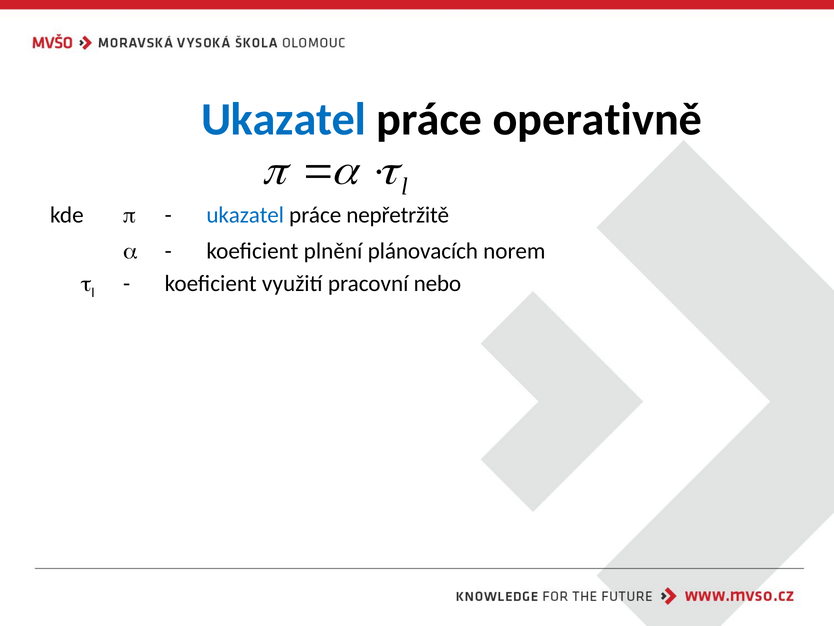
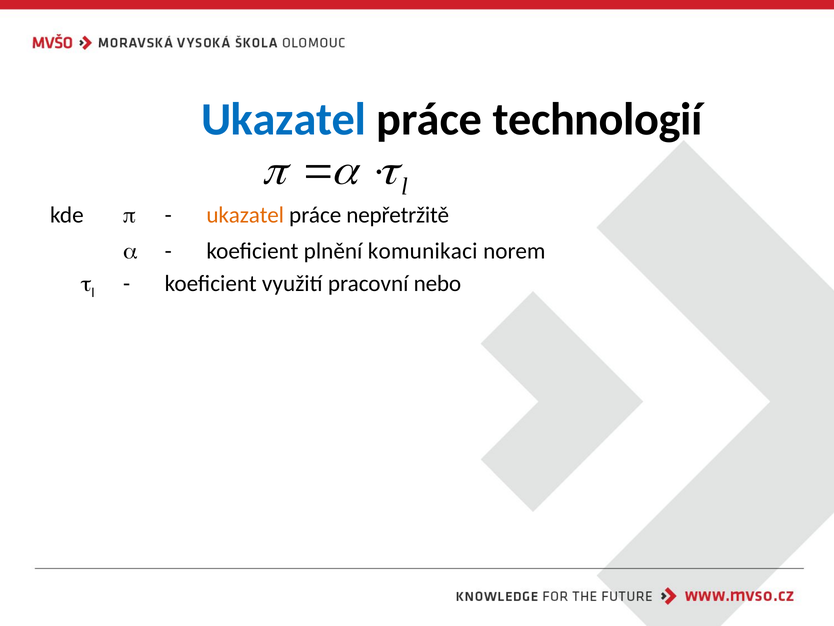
operativně: operativně -> technologií
ukazatel at (245, 215) colour: blue -> orange
plánovacích: plánovacích -> komunikaci
